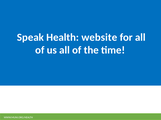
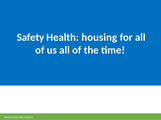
Speak: Speak -> Safety
website: website -> housing
